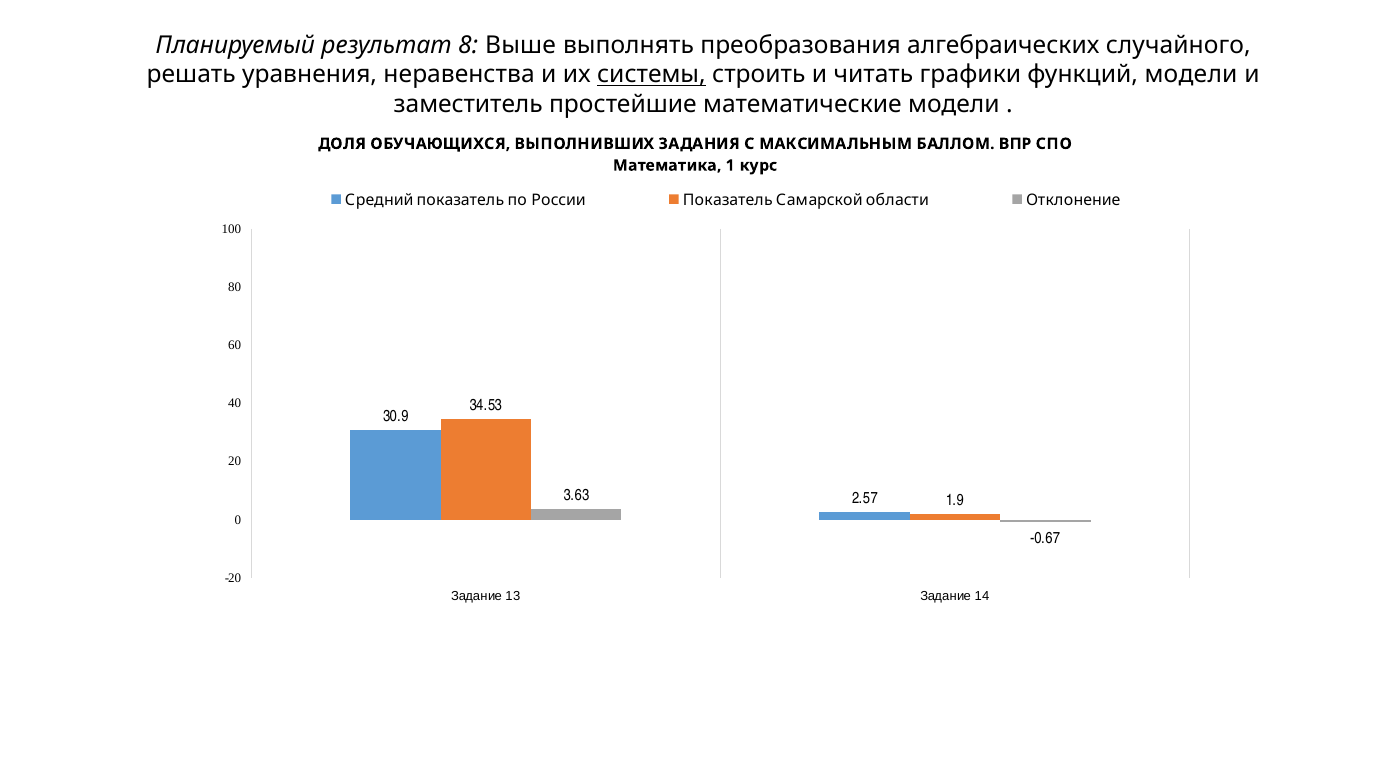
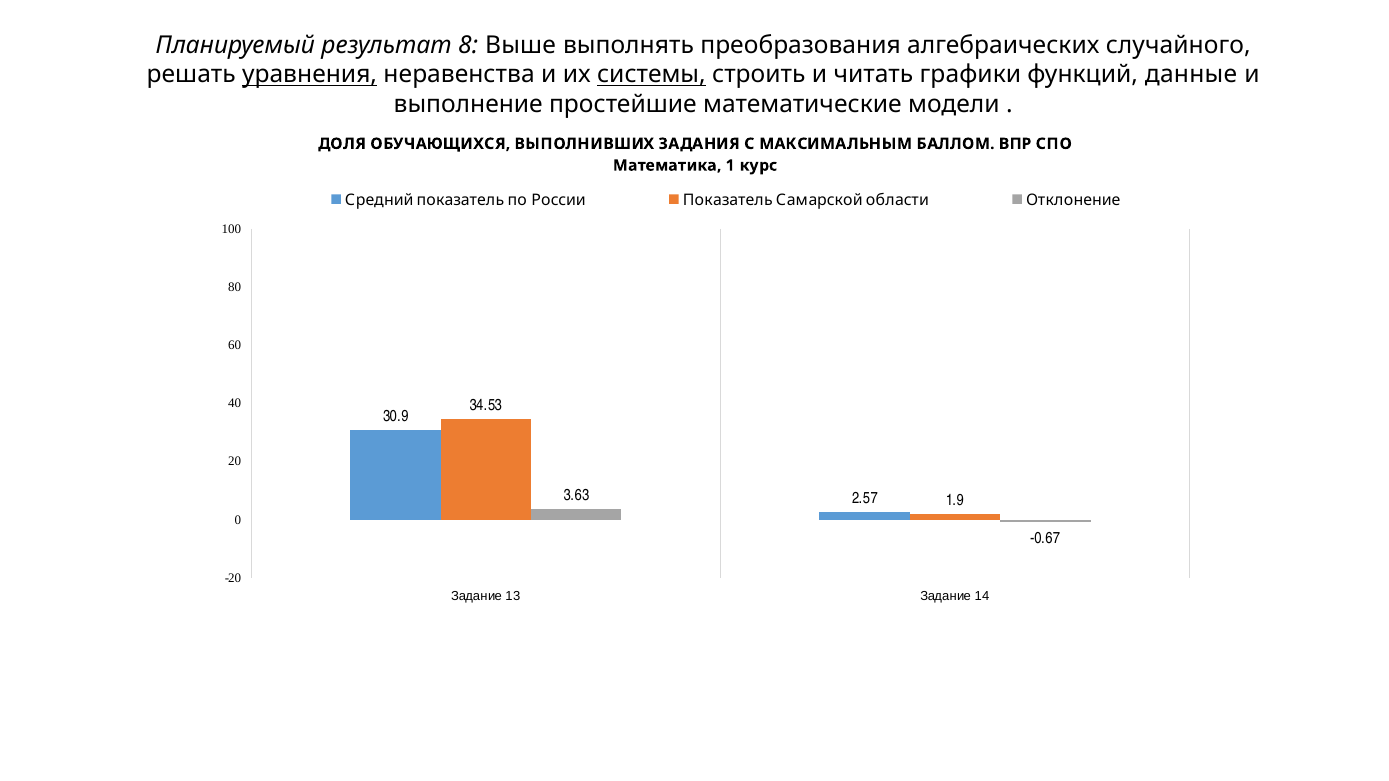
уравнения underline: none -> present
функций модели: модели -> данные
заместитель: заместитель -> выполнение
